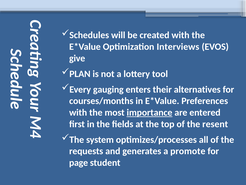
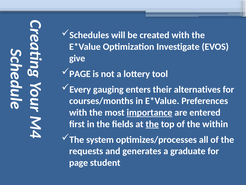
Interviews: Interviews -> Investigate
PLAN at (80, 74): PLAN -> PAGE
the at (152, 124) underline: none -> present
resent: resent -> within
promote: promote -> graduate
